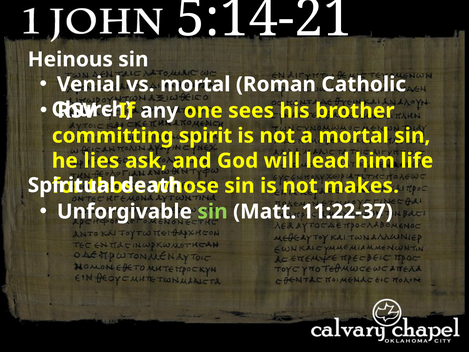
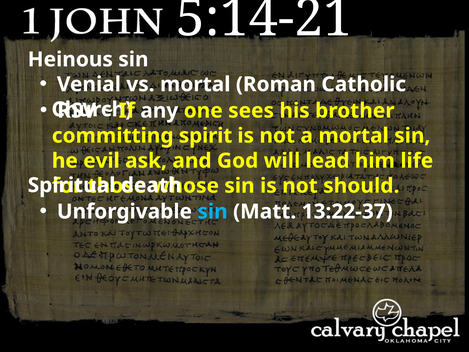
lies: lies -> evil
makes: makes -> should
sin at (213, 211) colour: light green -> light blue
11:22-37: 11:22-37 -> 13:22-37
